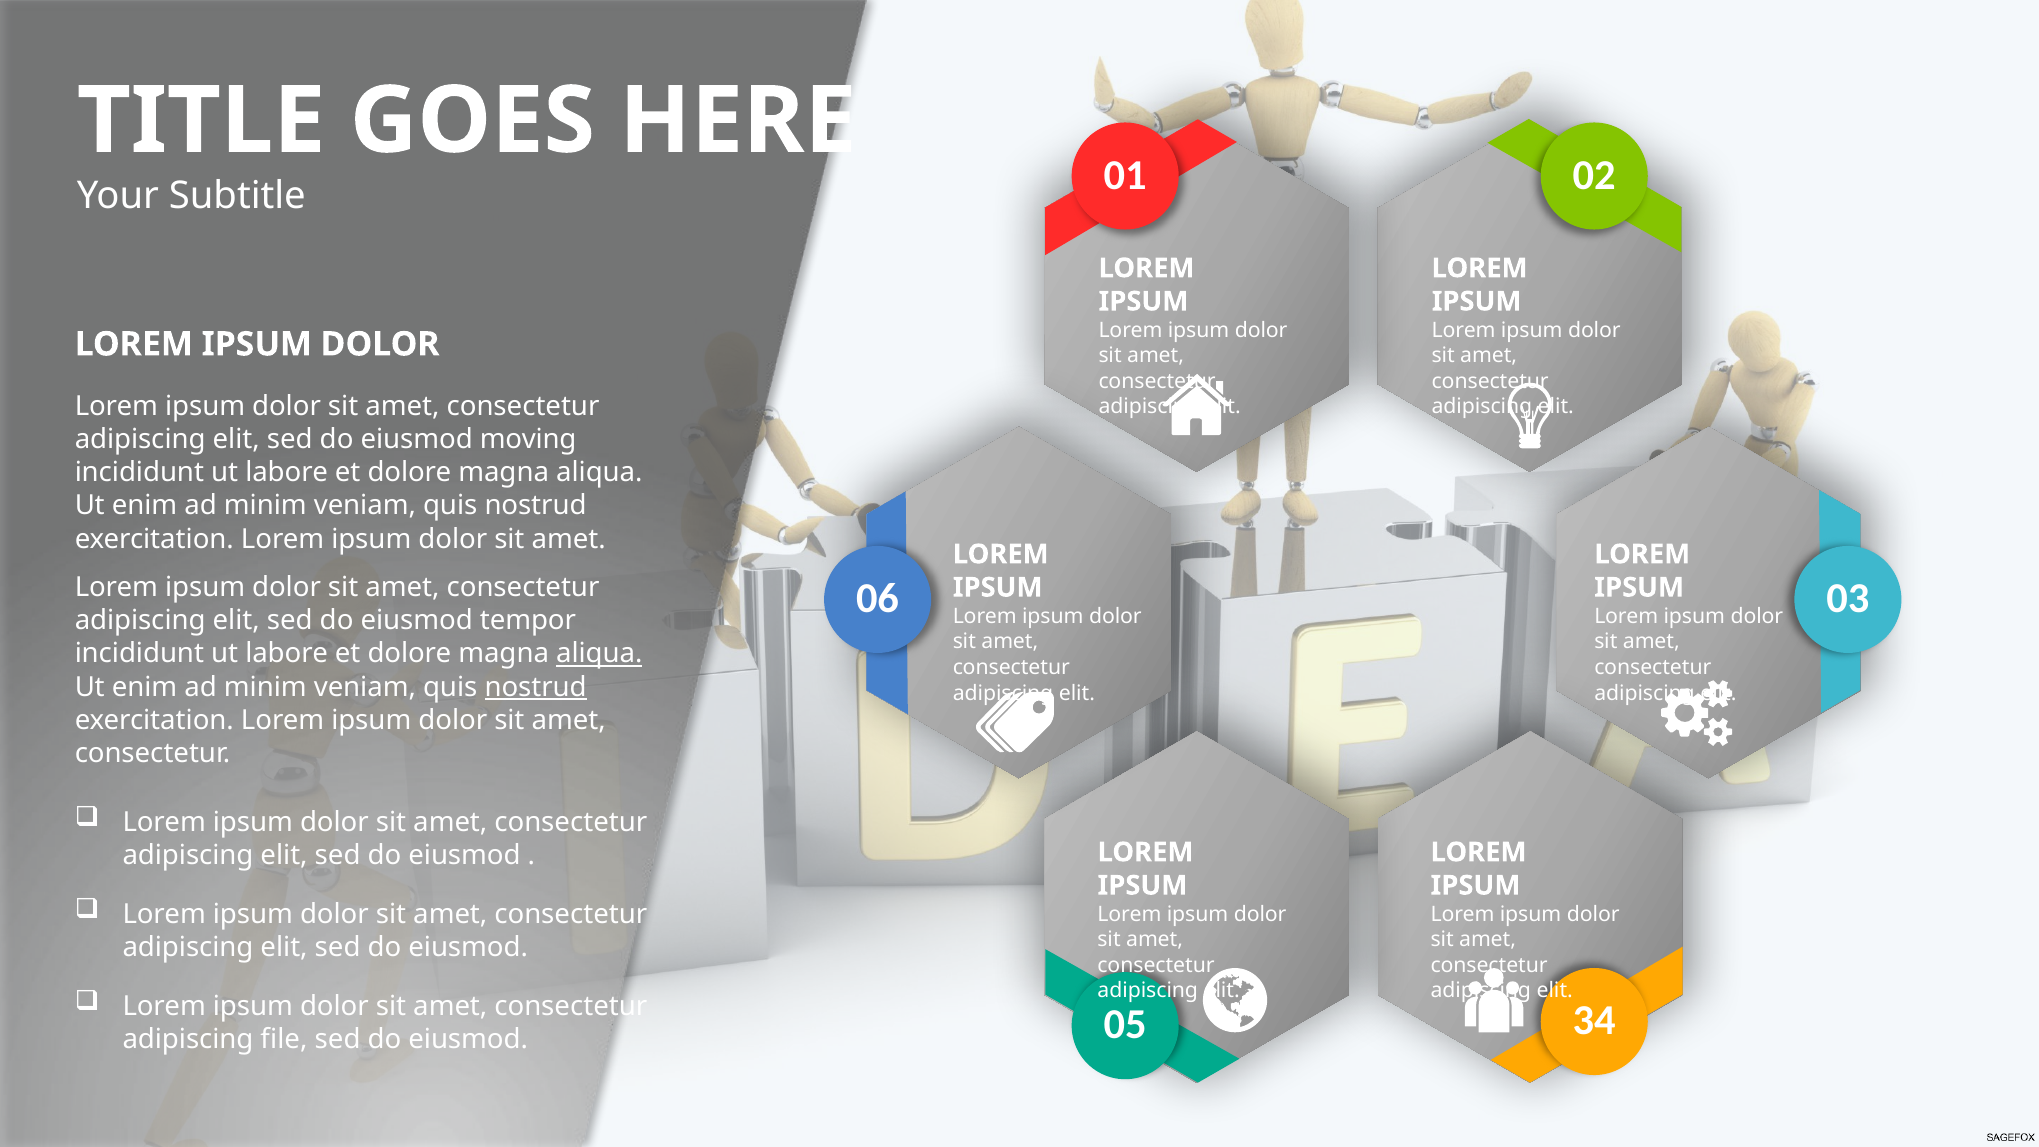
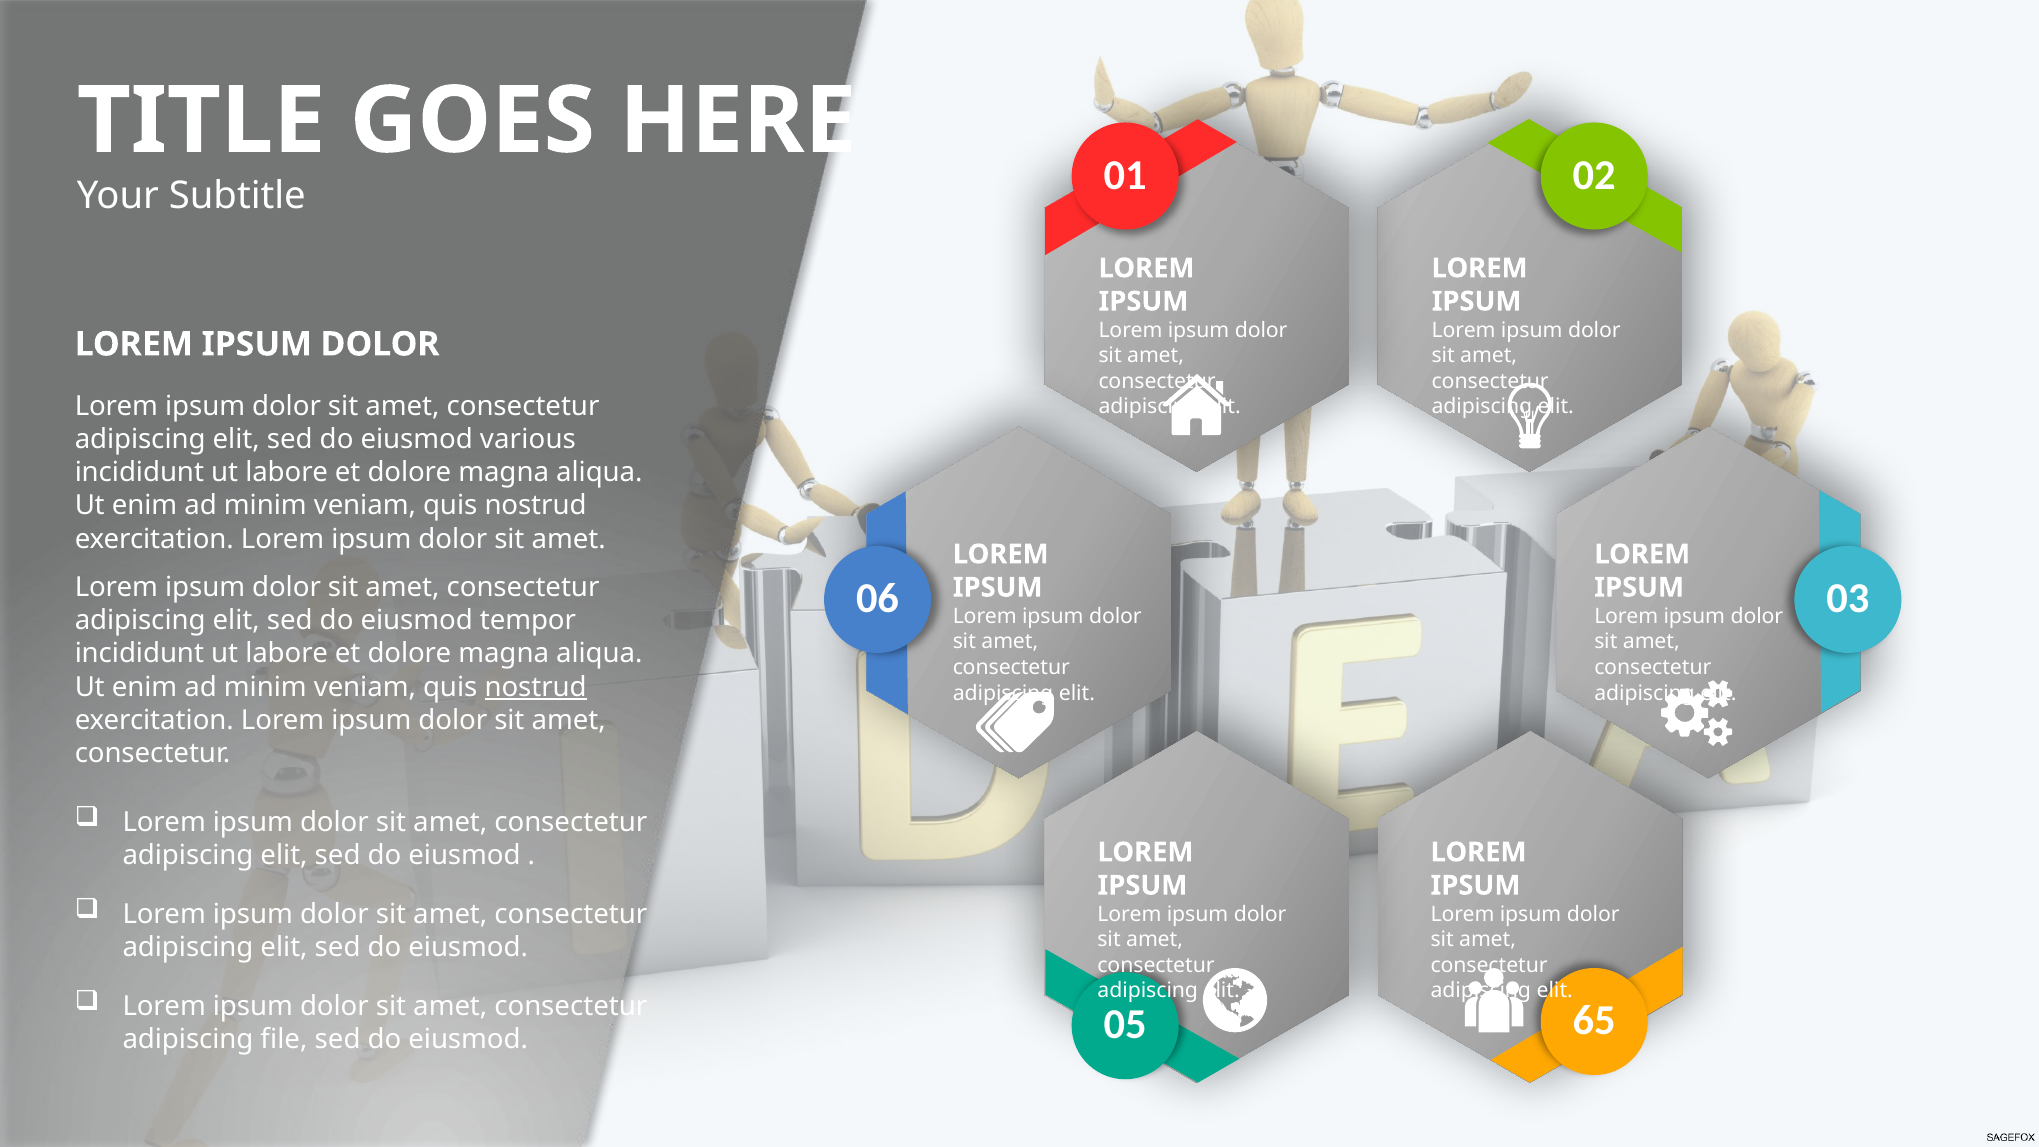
moving: moving -> various
aliqua at (599, 654) underline: present -> none
34: 34 -> 65
